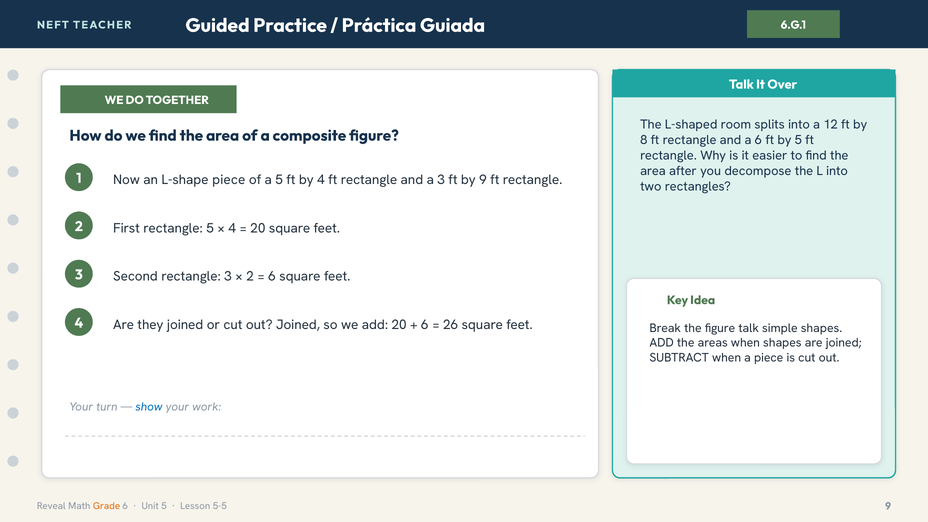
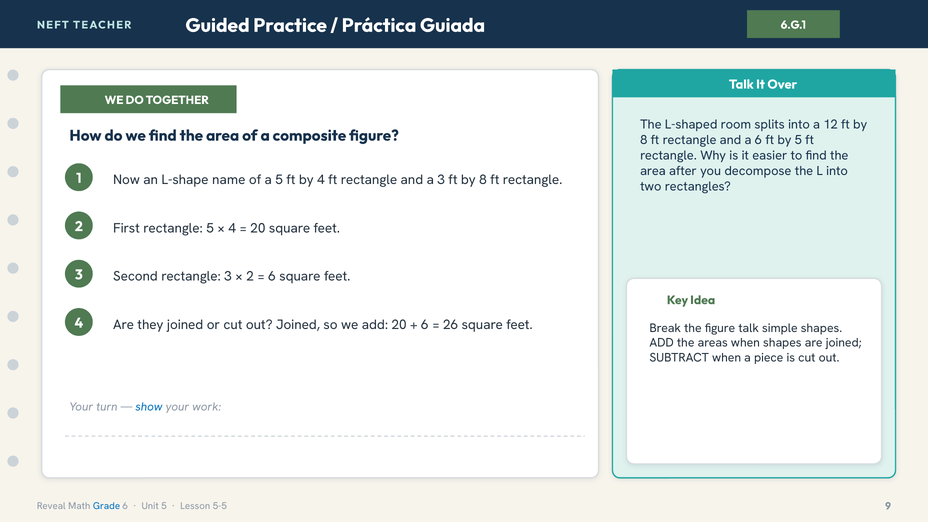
L-shape piece: piece -> name
3 ft by 9: 9 -> 8
Grade colour: orange -> blue
